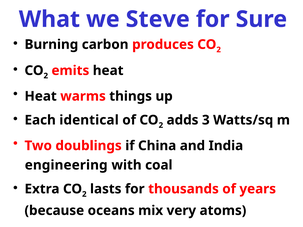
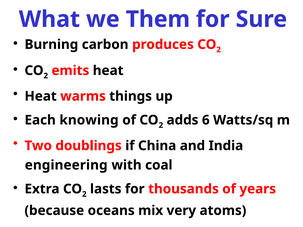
Steve: Steve -> Them
identical: identical -> knowing
3: 3 -> 6
